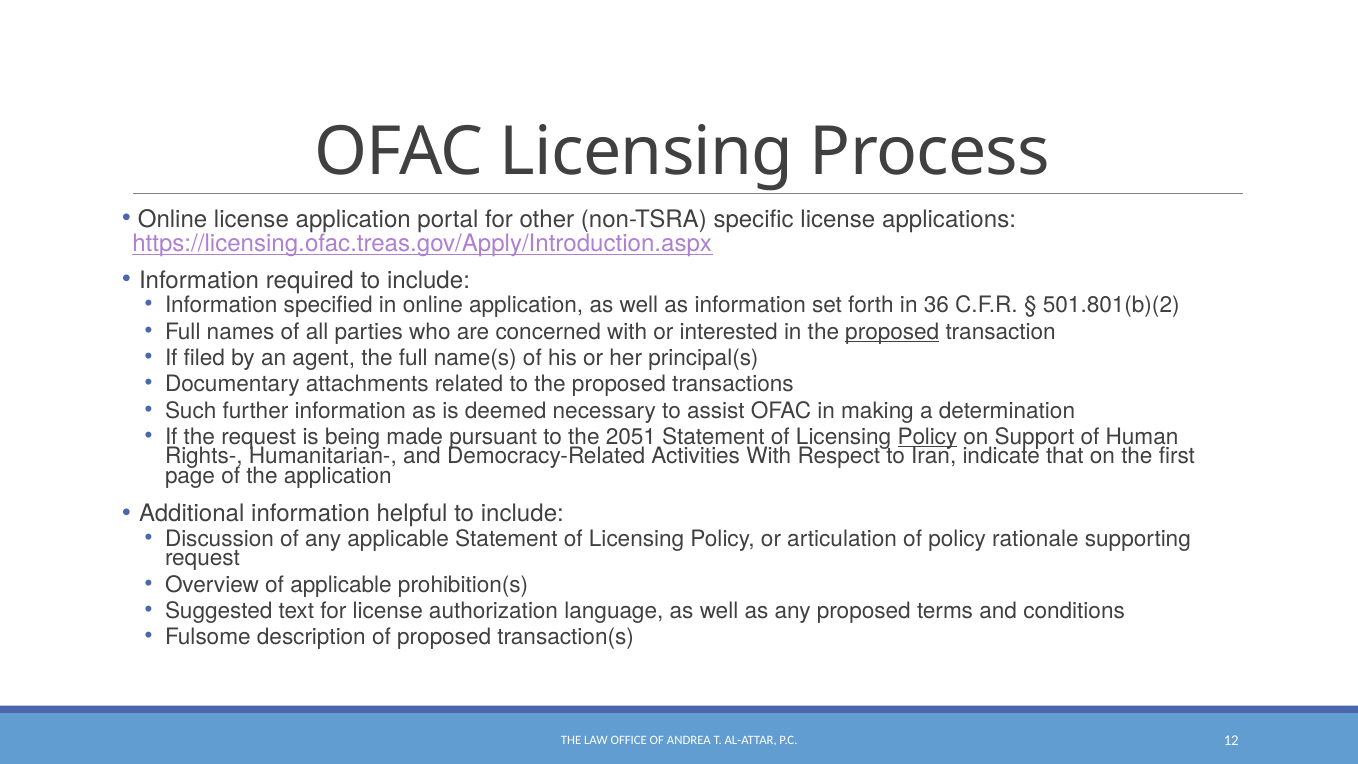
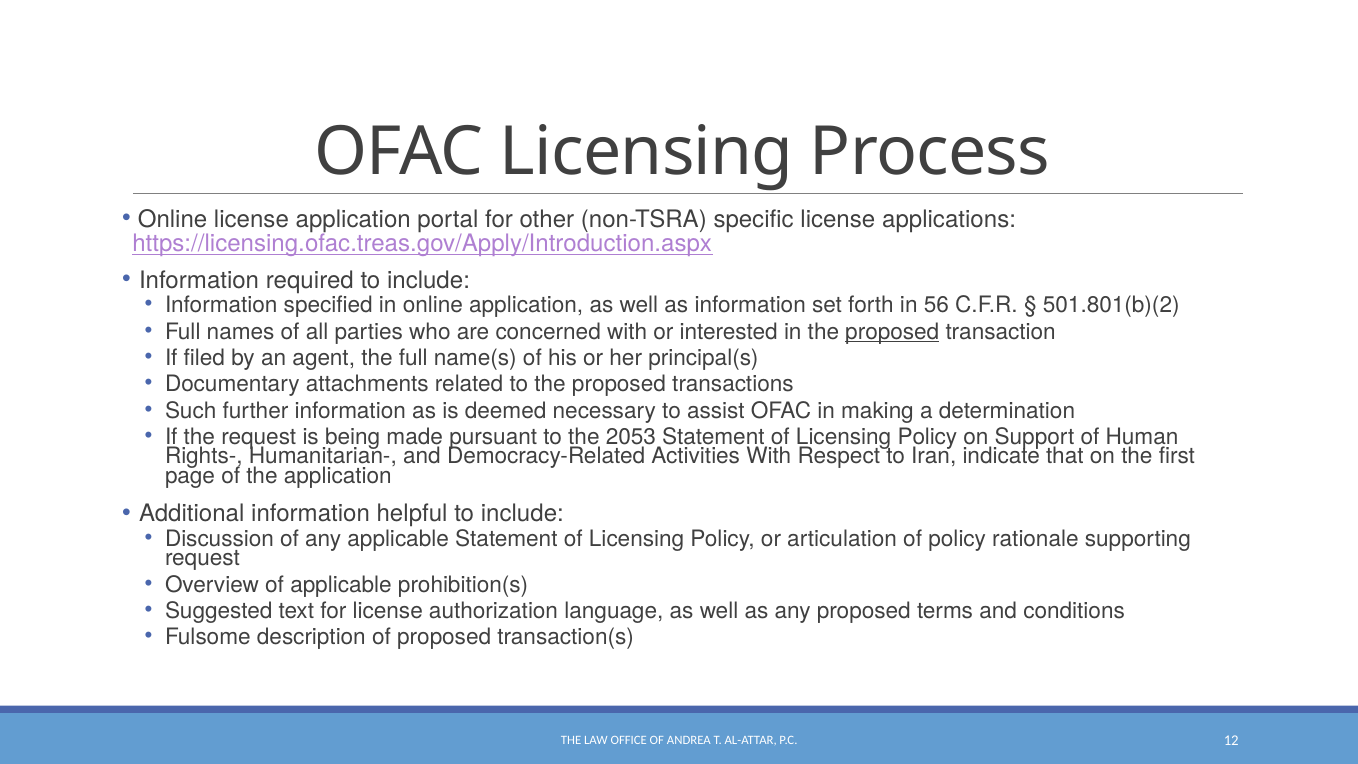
36: 36 -> 56
2051: 2051 -> 2053
Policy at (927, 437) underline: present -> none
